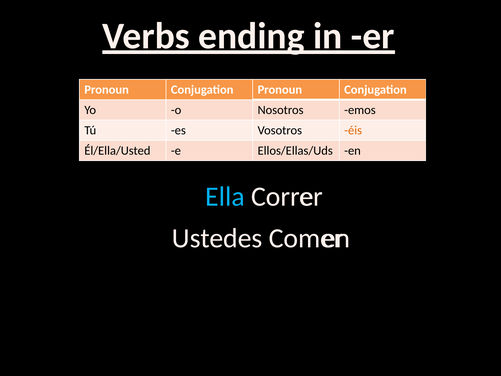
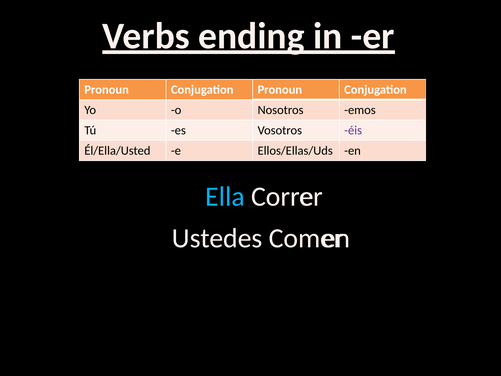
éis colour: orange -> purple
